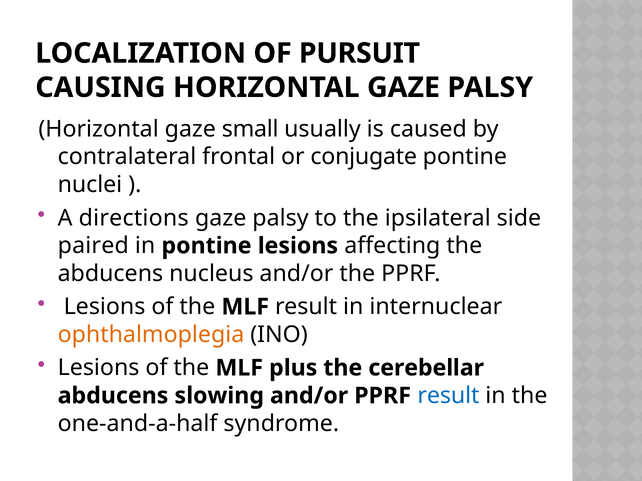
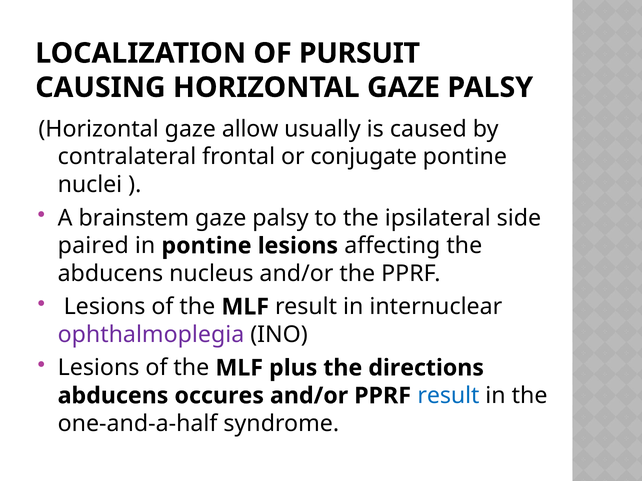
small: small -> allow
directions: directions -> brainstem
ophthalmoplegia colour: orange -> purple
cerebellar: cerebellar -> directions
slowing: slowing -> occures
